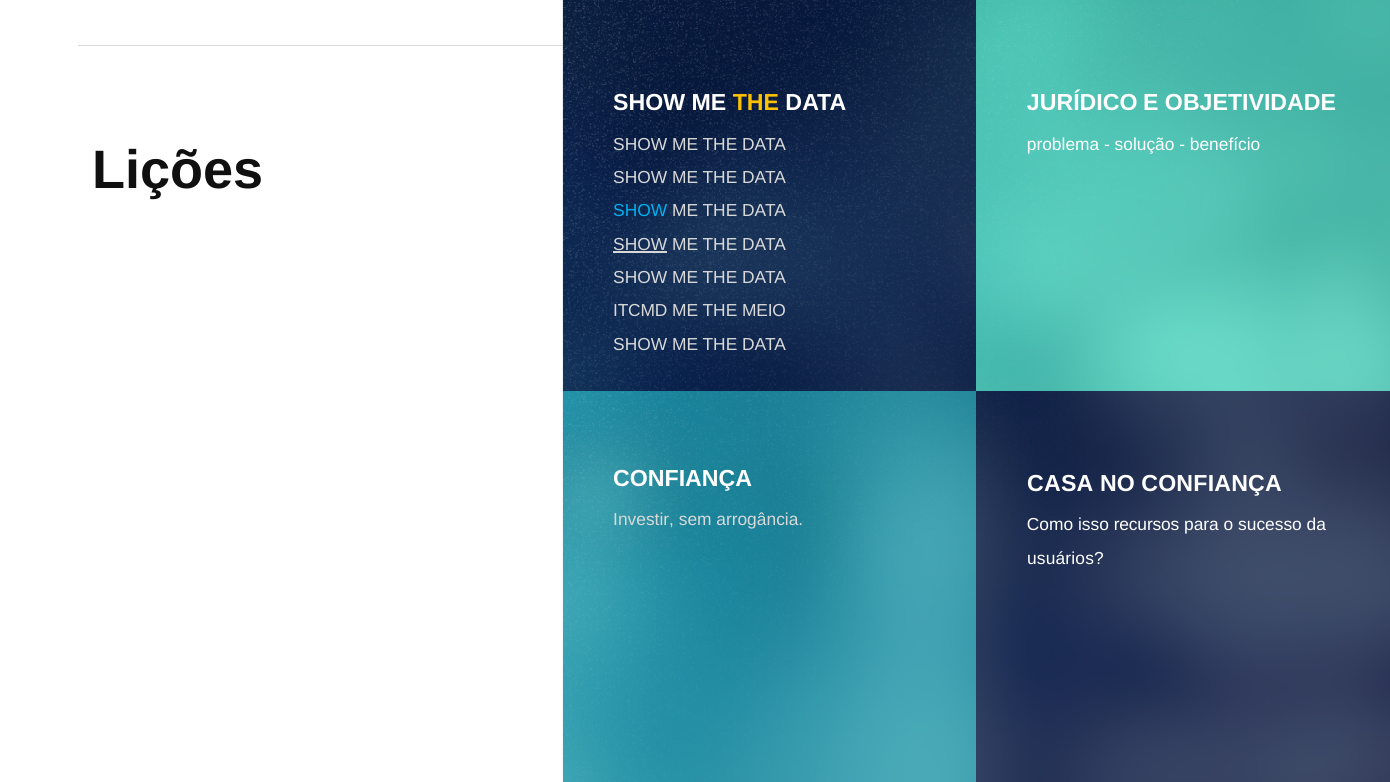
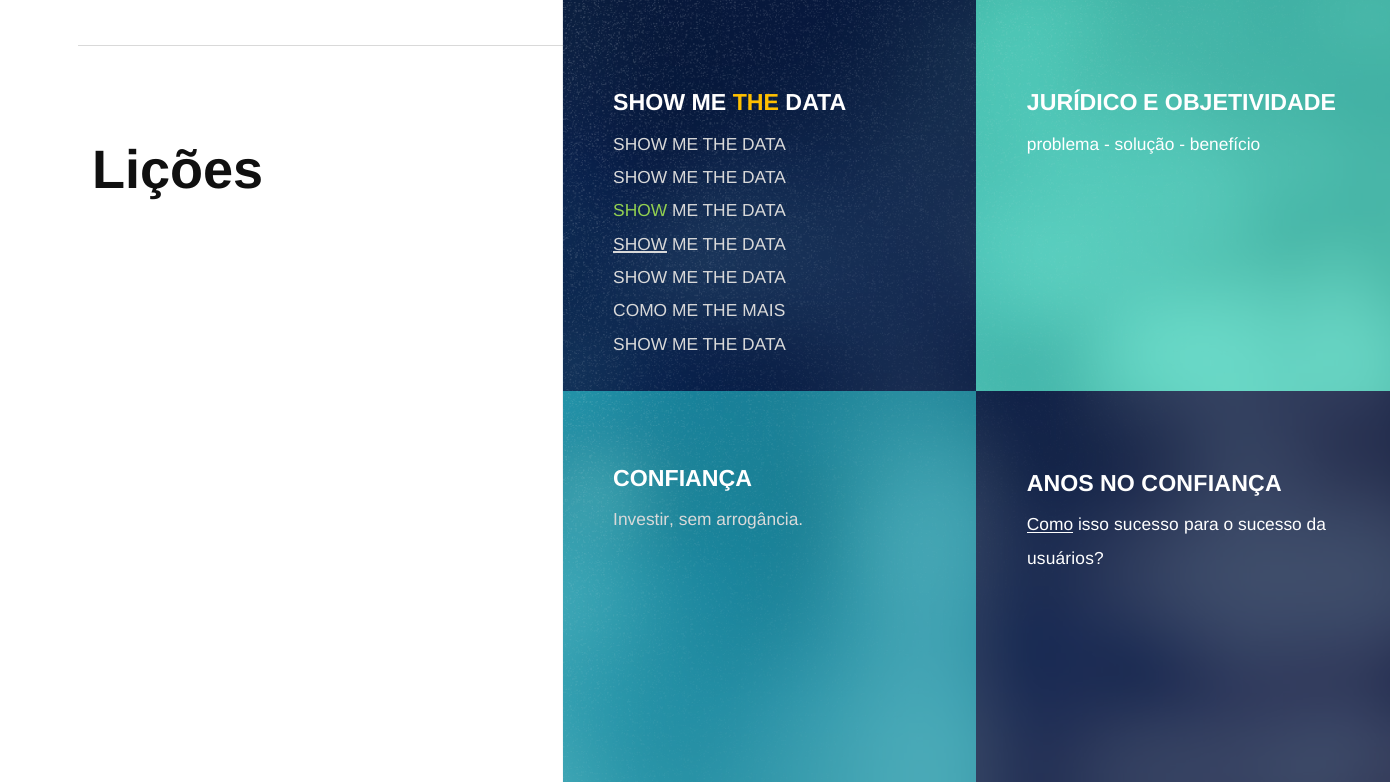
SHOW at (640, 211) colour: light blue -> light green
ITCMD at (640, 311): ITCMD -> COMO
MEIO: MEIO -> MAIS
CASA: CASA -> ANOS
Como at (1050, 525) underline: none -> present
isso recursos: recursos -> sucesso
